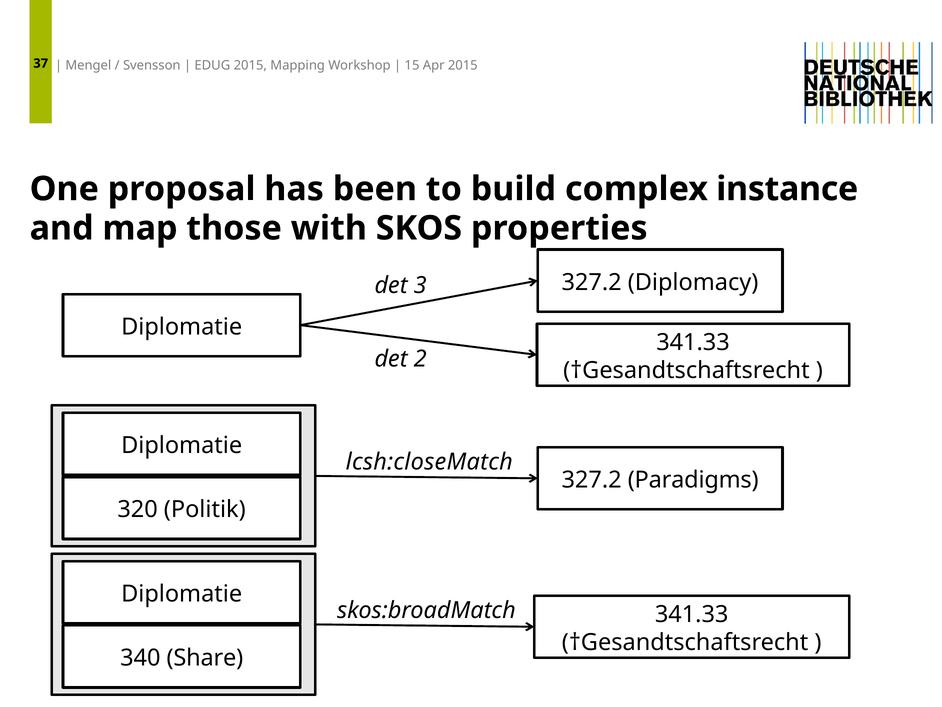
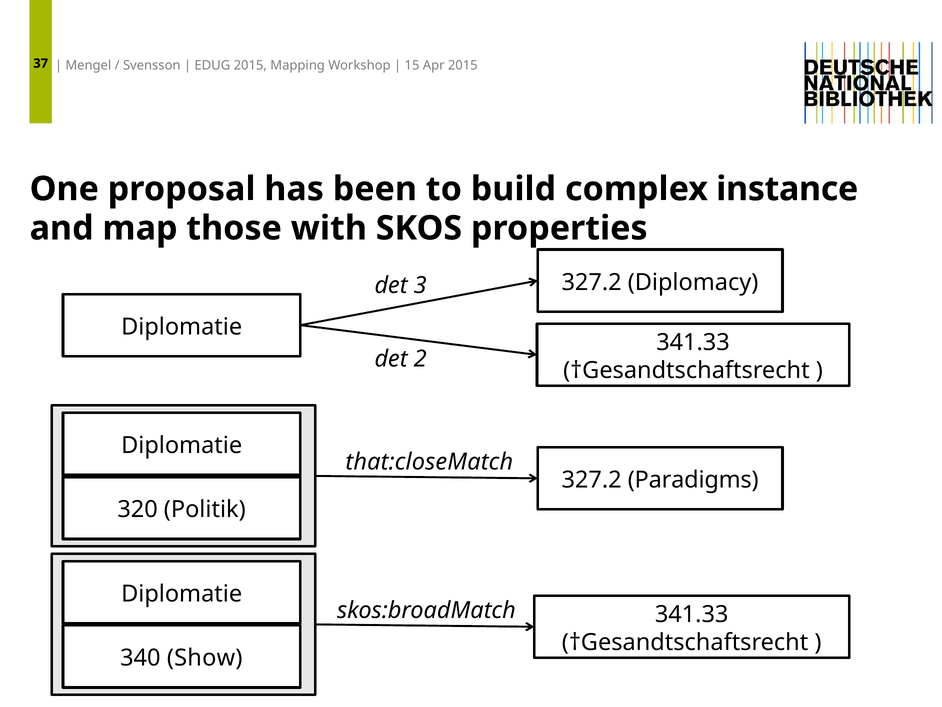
lcsh:closeMatch: lcsh:closeMatch -> that:closeMatch
Share: Share -> Show
